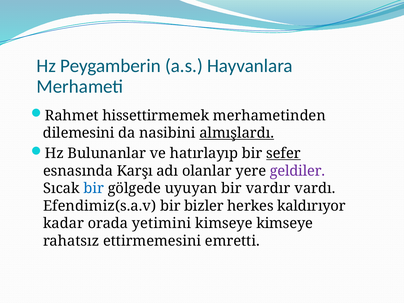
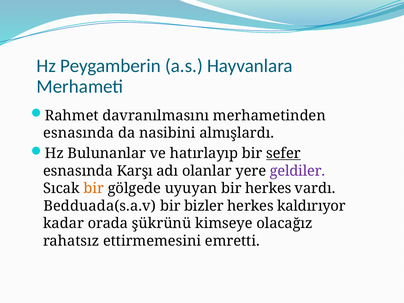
hissettirmemek: hissettirmemek -> davranılmasını
dilemesini at (79, 133): dilemesini -> esnasında
almışlardı underline: present -> none
bir at (94, 188) colour: blue -> orange
bir vardır: vardır -> herkes
Efendimiz(s.a.v: Efendimiz(s.a.v -> Bedduada(s.a.v
yetimini: yetimini -> şükrünü
kimseye kimseye: kimseye -> olacağız
